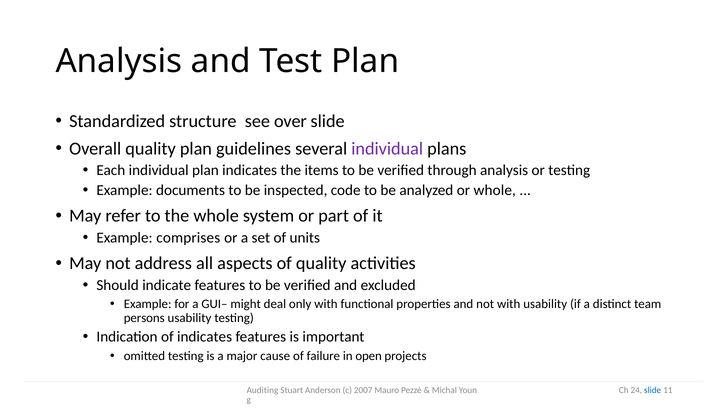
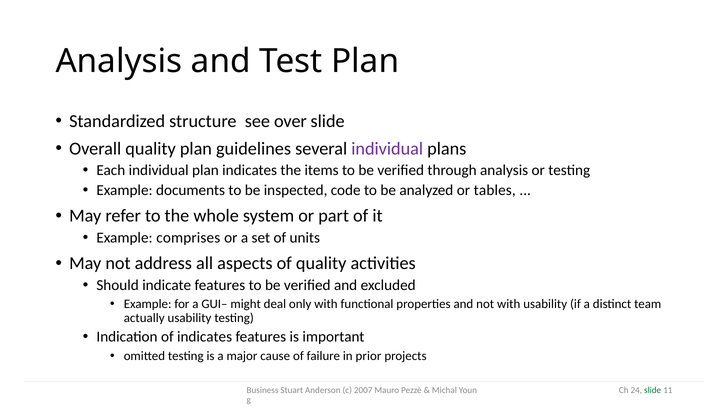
or whole: whole -> tables
persons: persons -> actually
open: open -> prior
Auditing: Auditing -> Business
slide at (653, 391) colour: blue -> green
